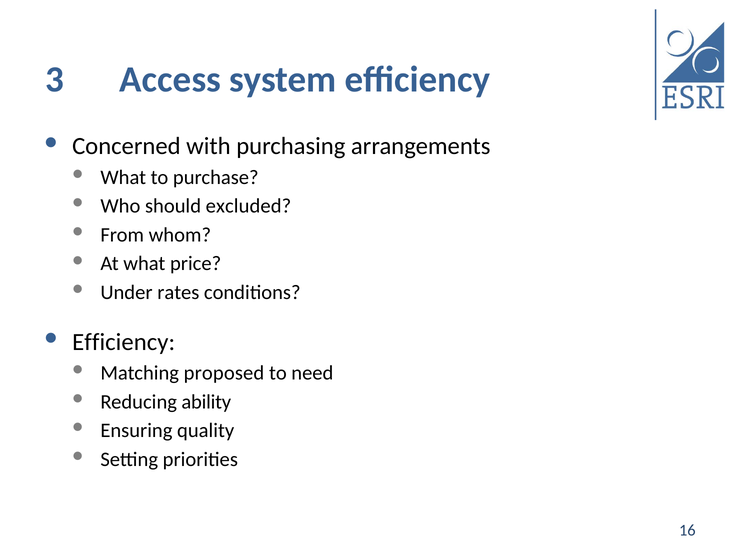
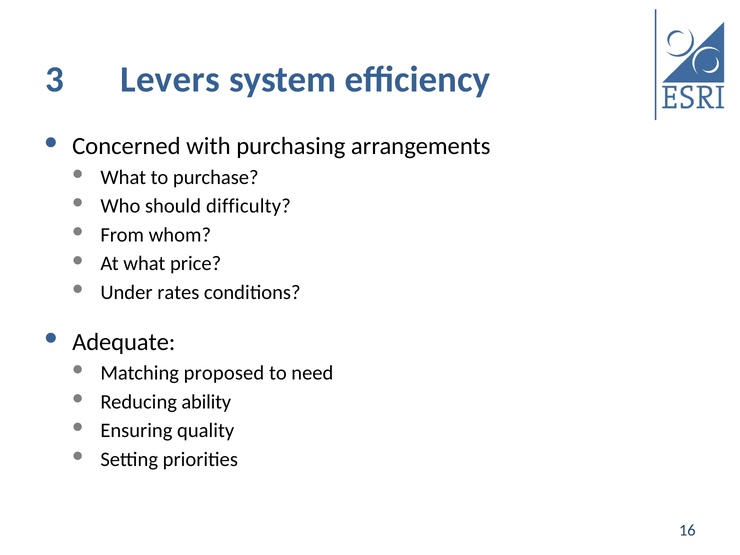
Access: Access -> Levers
excluded: excluded -> difficulty
Efficiency at (124, 342): Efficiency -> Adequate
